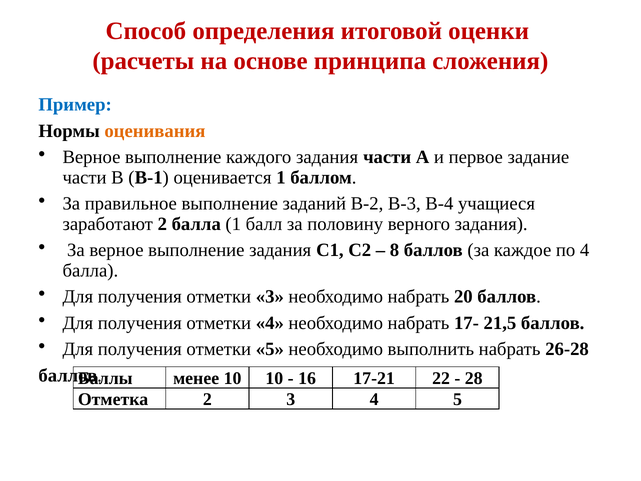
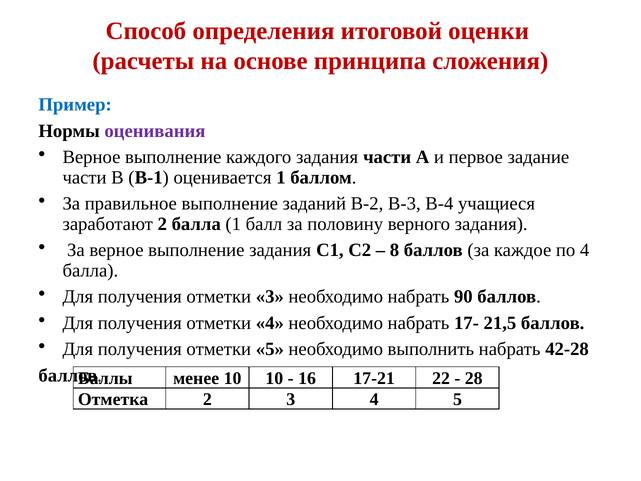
оценивания colour: orange -> purple
20: 20 -> 90
26-28: 26-28 -> 42-28
